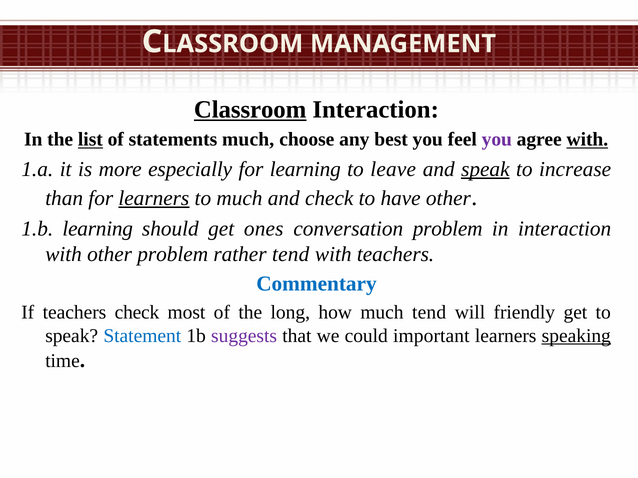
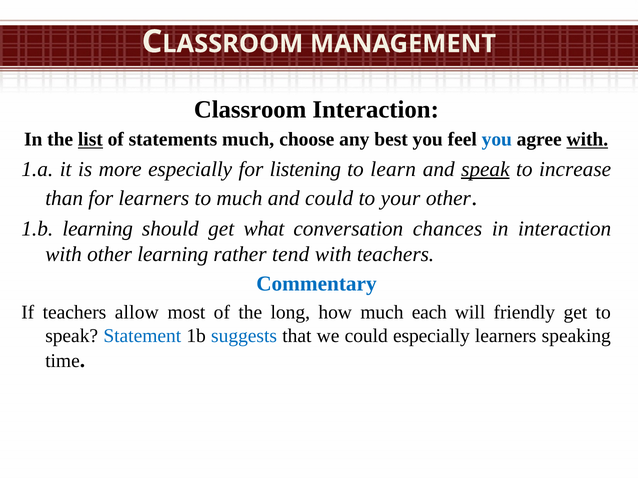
Classroom underline: present -> none
you at (497, 140) colour: purple -> blue
for learning: learning -> listening
leave: leave -> learn
learners at (154, 198) underline: present -> none
and check: check -> could
have: have -> your
ones: ones -> what
conversation problem: problem -> chances
other problem: problem -> learning
teachers check: check -> allow
much tend: tend -> each
suggests colour: purple -> blue
could important: important -> especially
speaking underline: present -> none
